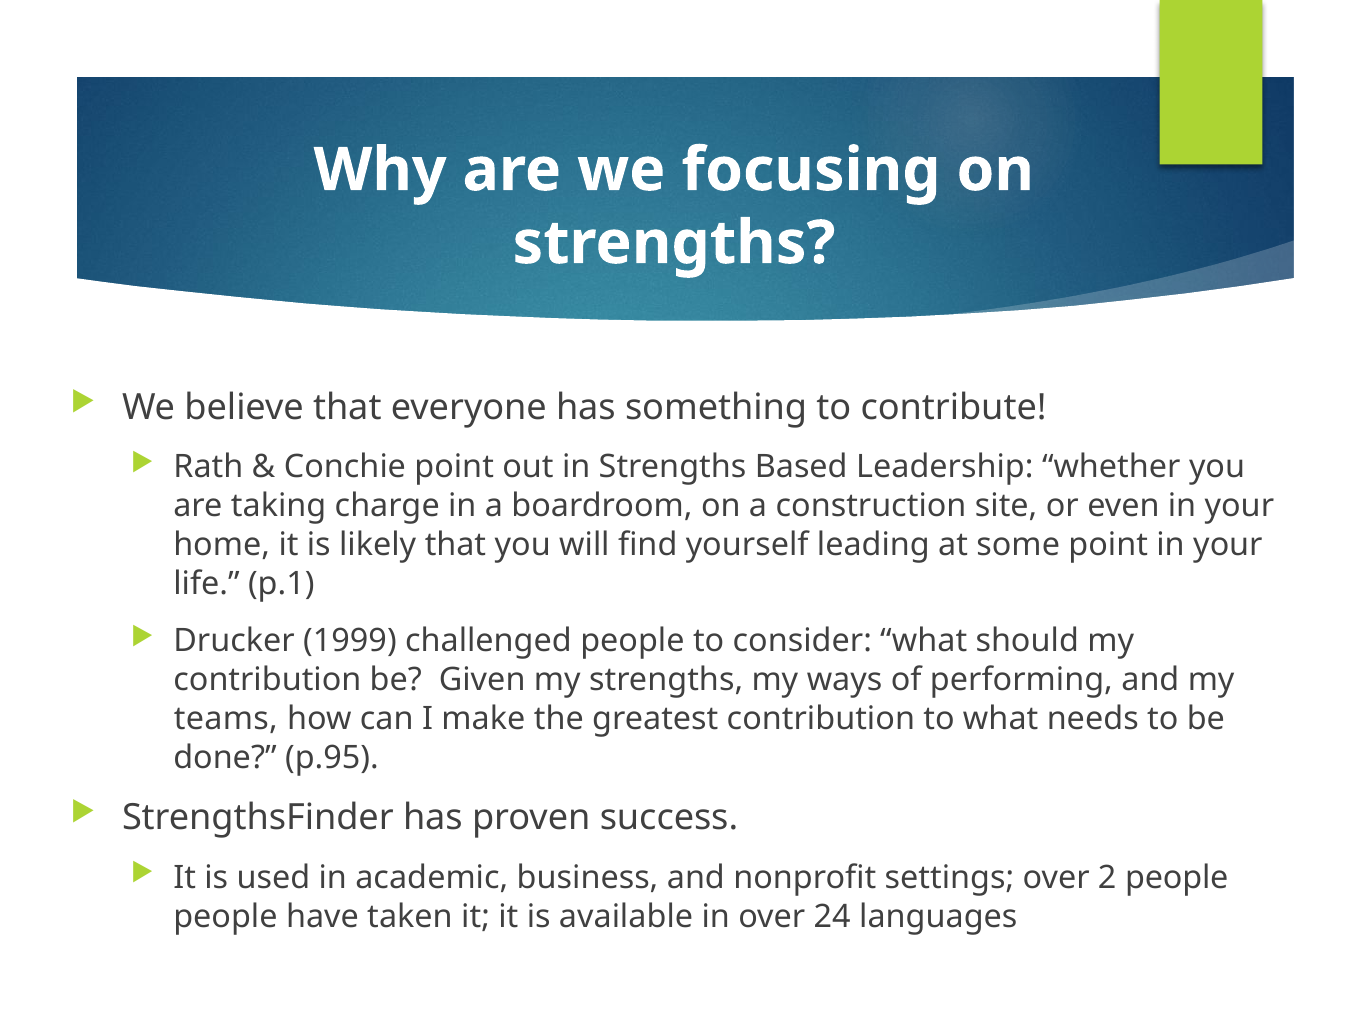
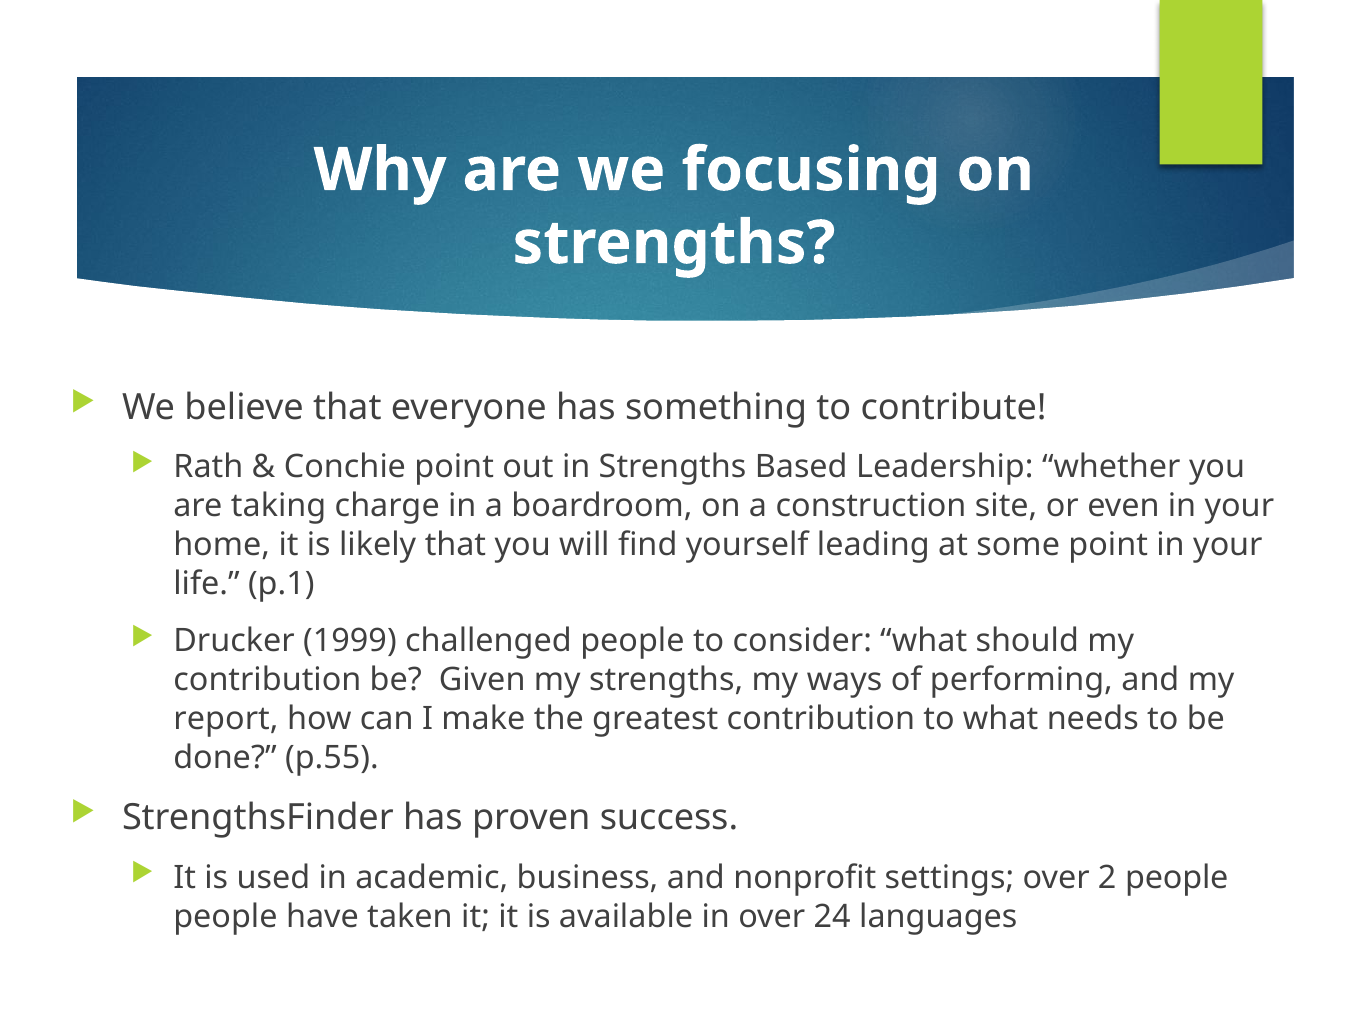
teams: teams -> report
p.95: p.95 -> p.55
